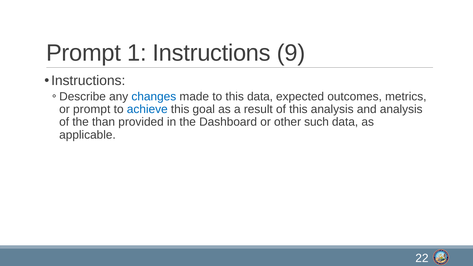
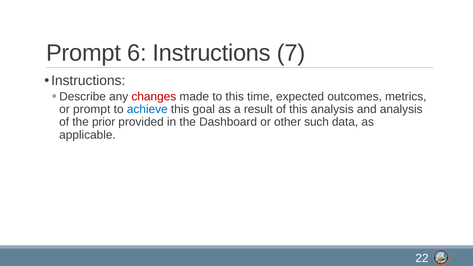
1: 1 -> 6
9: 9 -> 7
changes colour: blue -> red
this data: data -> time
than: than -> prior
